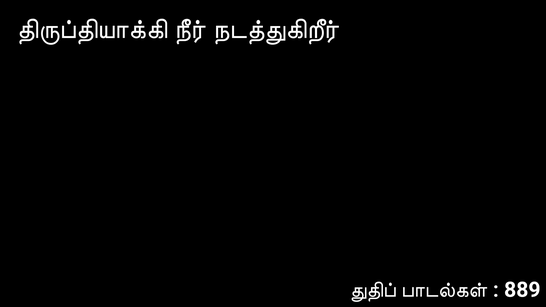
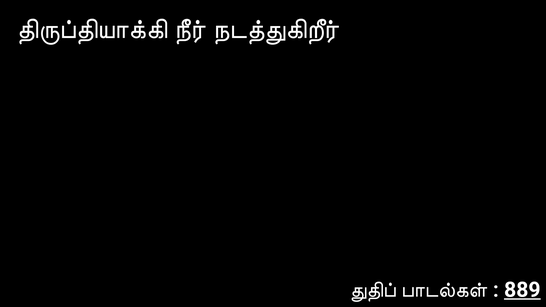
889 underline: none -> present
